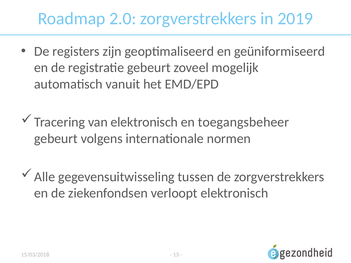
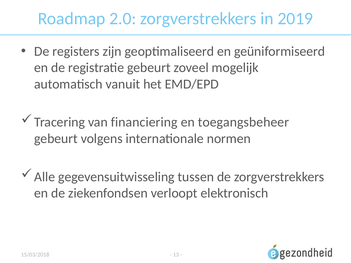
van elektronisch: elektronisch -> financiering
